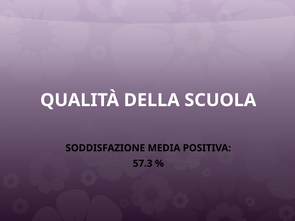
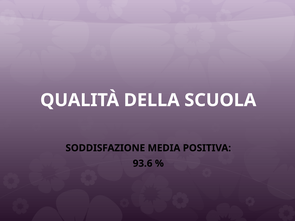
57.3: 57.3 -> 93.6
